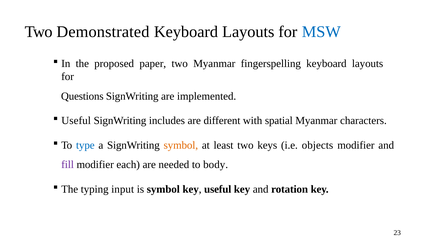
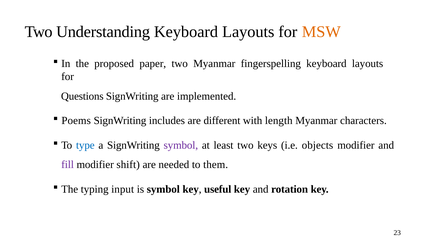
Demonstrated: Demonstrated -> Understanding
MSW colour: blue -> orange
Useful at (76, 121): Useful -> Poems
spatial: spatial -> length
symbol at (181, 145) colour: orange -> purple
each: each -> shift
body: body -> them
